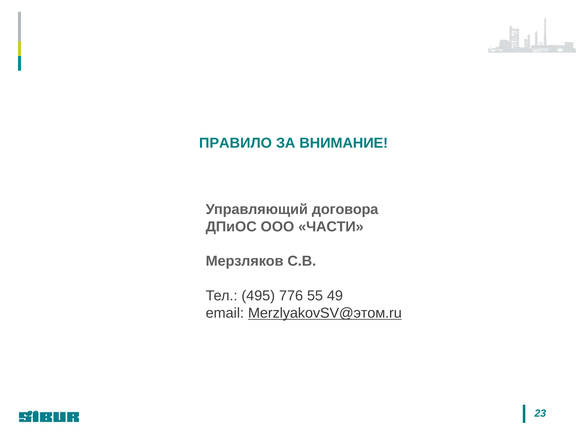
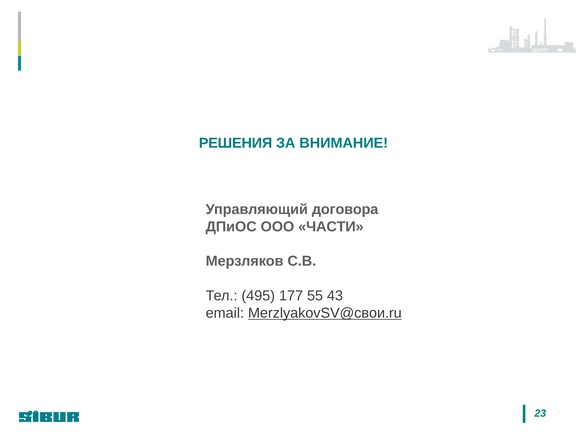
ПРАВИЛО: ПРАВИЛО -> РЕШЕНИЯ
776: 776 -> 177
49: 49 -> 43
MerzlyakovSV@этом.ru: MerzlyakovSV@этом.ru -> MerzlyakovSV@свои.ru
